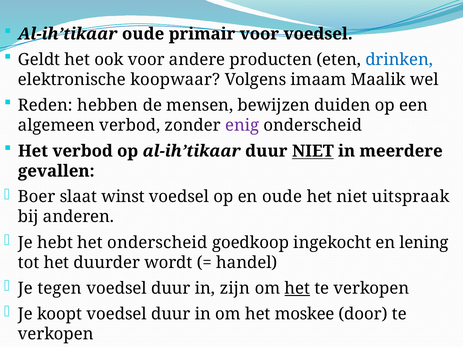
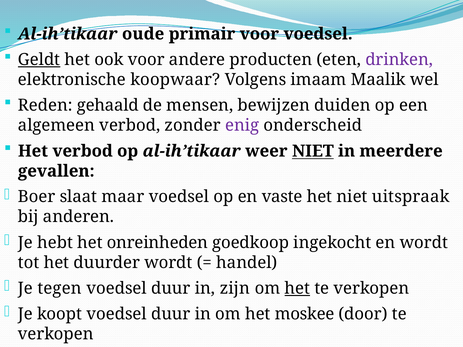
Geldt underline: none -> present
drinken colour: blue -> purple
hebben: hebben -> gehaald
al-ih’tikaar duur: duur -> weer
winst: winst -> maar
en oude: oude -> vaste
het onderscheid: onderscheid -> onreinheden
en lening: lening -> wordt
